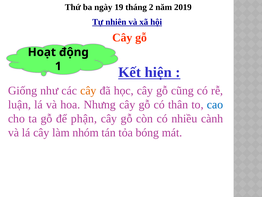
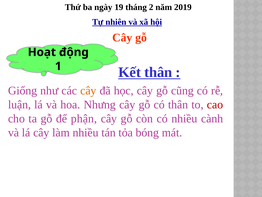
Kết hiện: hiện -> thân
cao colour: blue -> red
làm nhóm: nhóm -> nhiều
